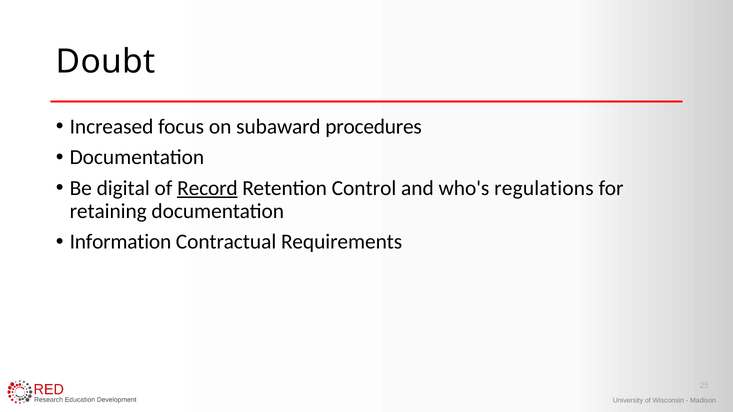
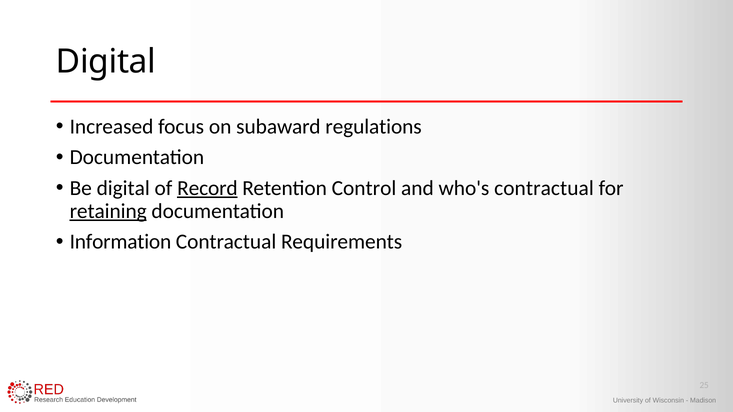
Doubt at (106, 62): Doubt -> Digital
procedures: procedures -> regulations
who's regulations: regulations -> contractual
retaining underline: none -> present
